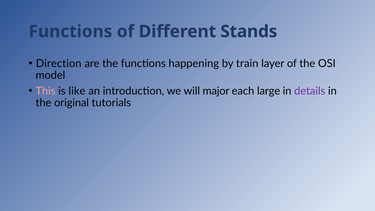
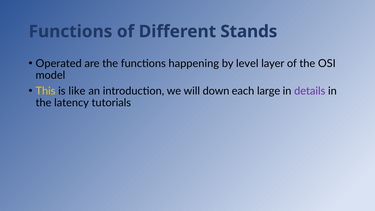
Direction: Direction -> Operated
train: train -> level
This colour: pink -> yellow
major: major -> down
original: original -> latency
